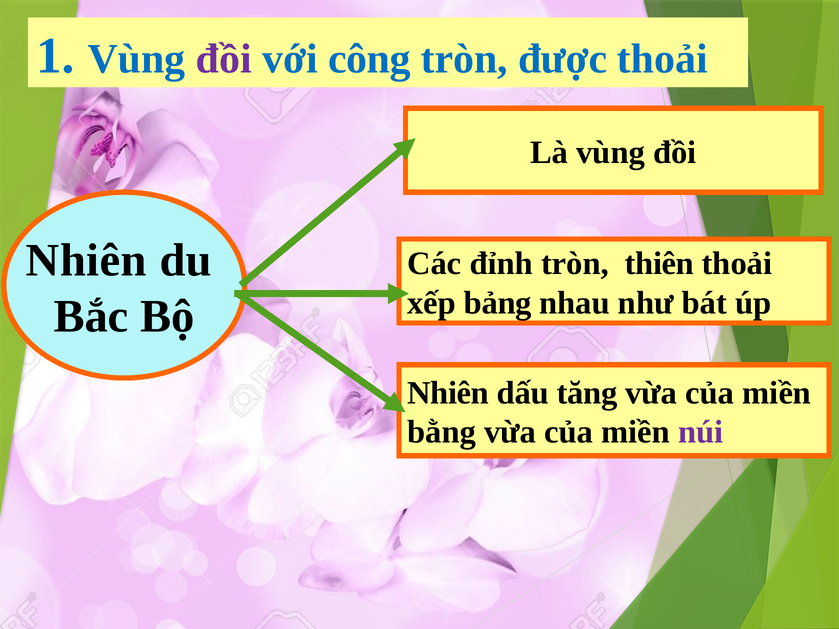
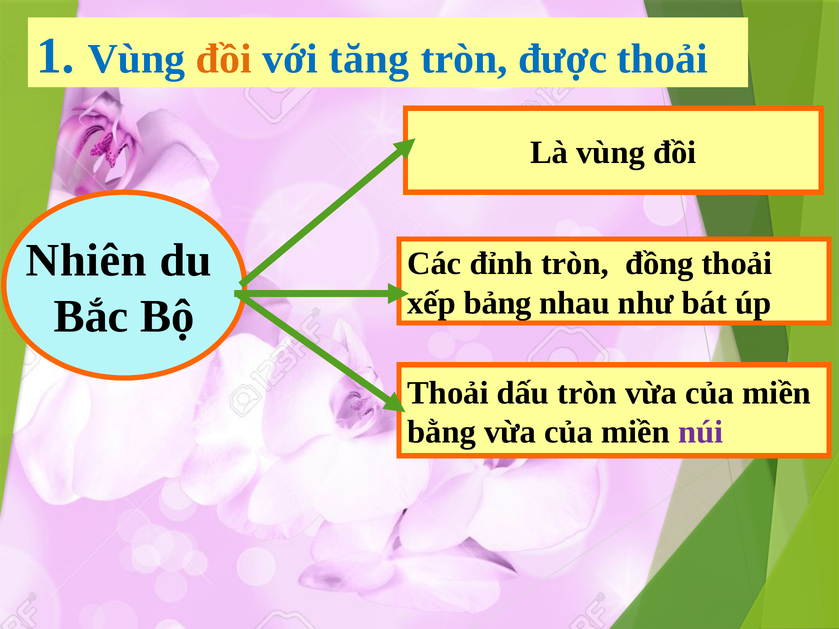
đồi at (224, 59) colour: purple -> orange
công: công -> tăng
thiên: thiên -> đồng
Nhiên at (448, 393): Nhiên -> Thoải
dấu tăng: tăng -> tròn
